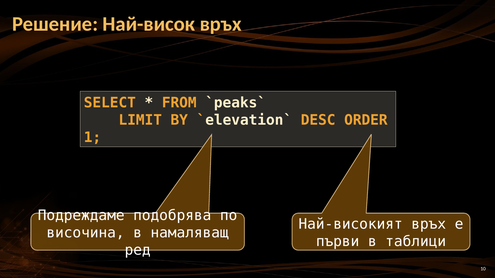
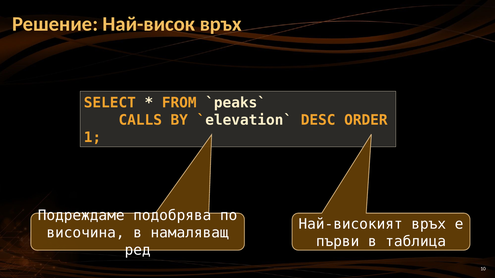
LIMIT: LIMIT -> CALLS
таблици: таблици -> таблица
